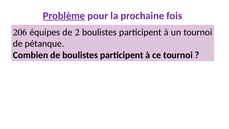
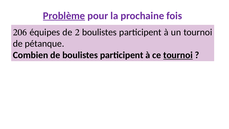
tournoi at (178, 55) underline: none -> present
